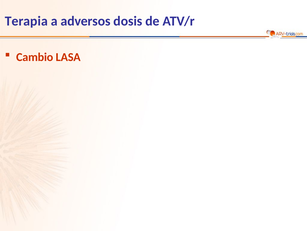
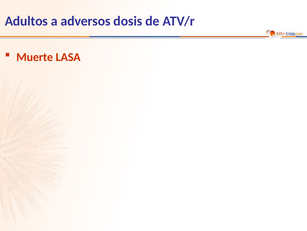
Terapia: Terapia -> Adultos
Cambio: Cambio -> Muerte
